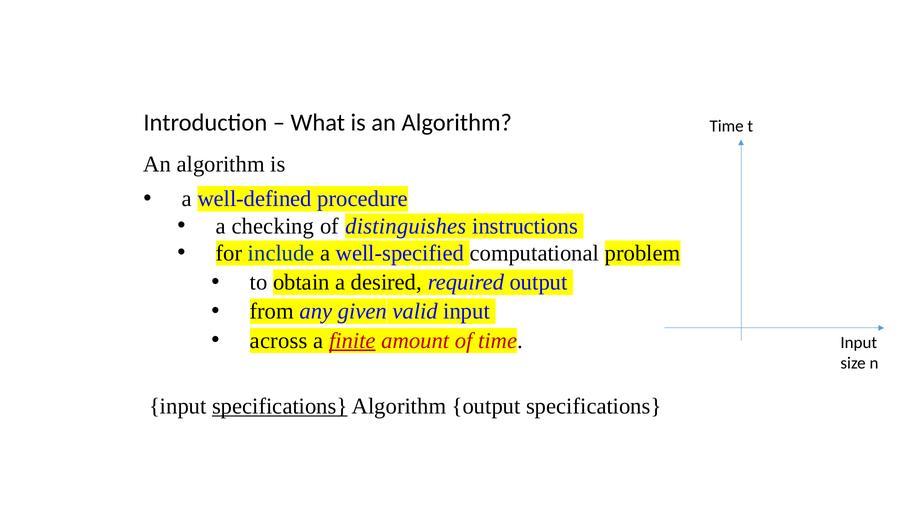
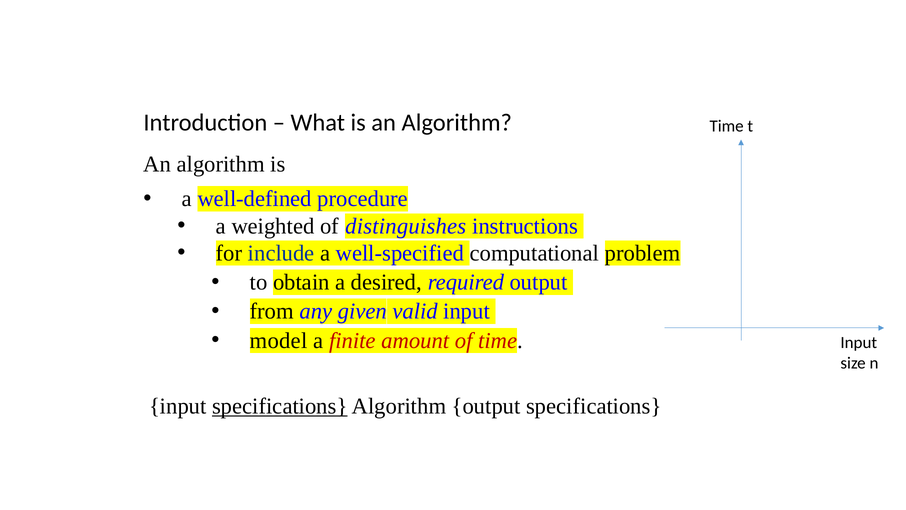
checking: checking -> weighted
across: across -> model
finite underline: present -> none
